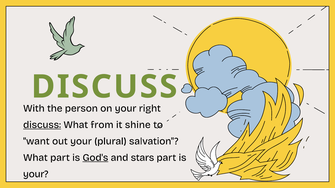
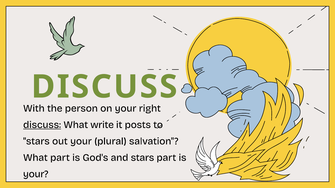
from: from -> write
shine: shine -> posts
want at (36, 141): want -> stars
God's underline: present -> none
